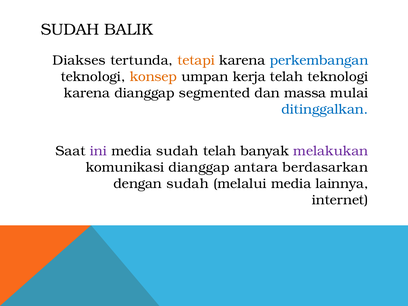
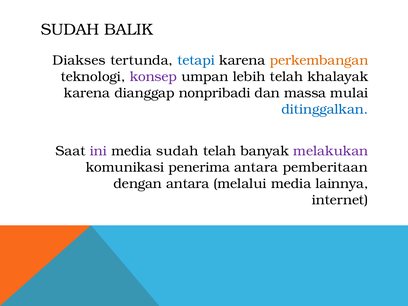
tetapi colour: orange -> blue
perkembangan colour: blue -> orange
konsep colour: orange -> purple
kerja: kerja -> lebih
telah teknologi: teknologi -> khalayak
segmented: segmented -> nonpribadi
komunikasi dianggap: dianggap -> penerima
berdasarkan: berdasarkan -> pemberitaan
dengan sudah: sudah -> antara
